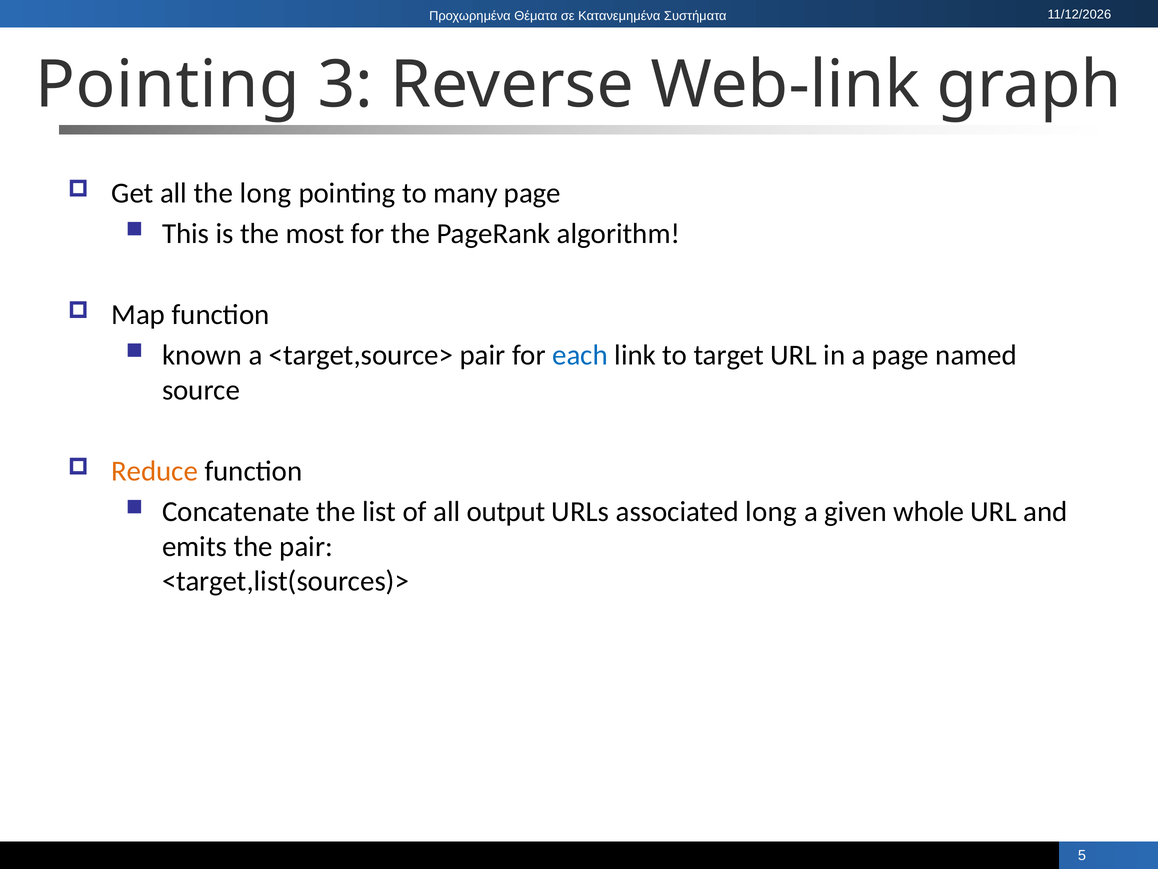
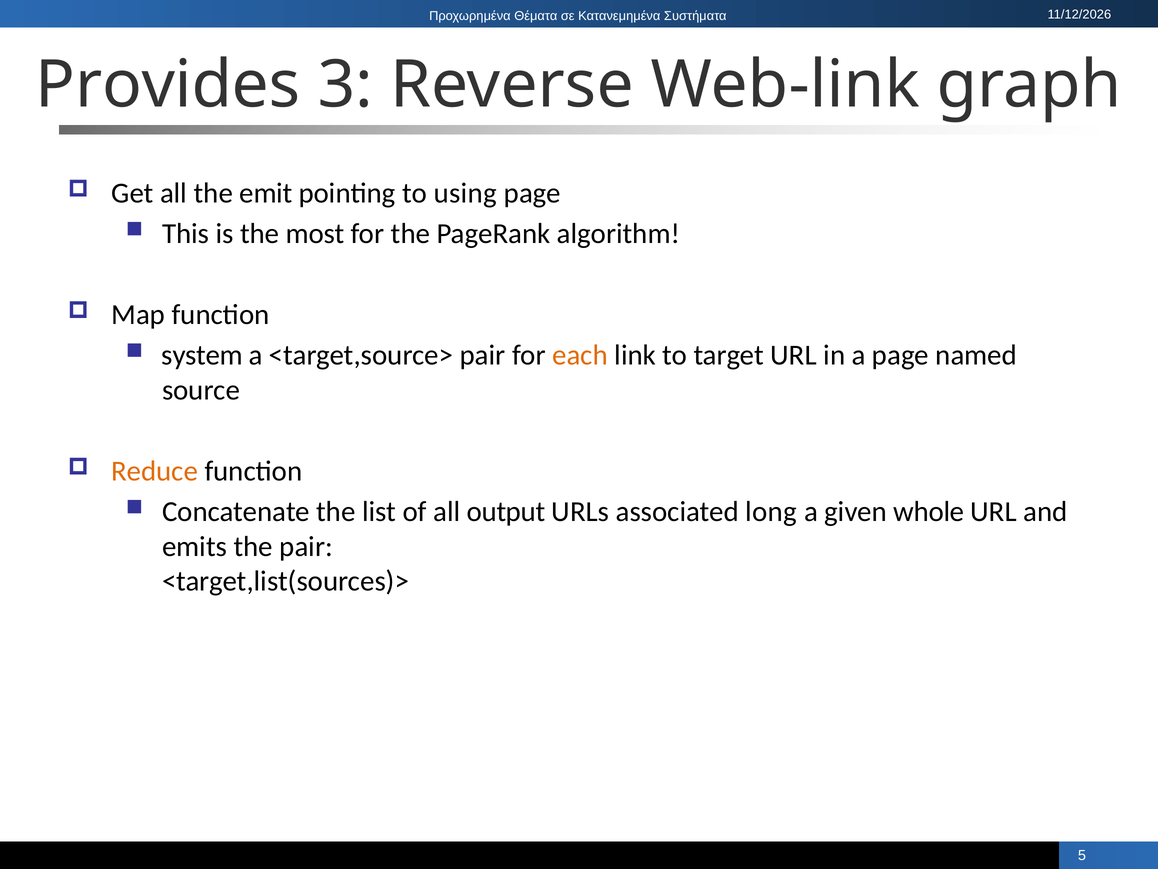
Pointing at (167, 85): Pointing -> Provides
the long: long -> emit
many: many -> using
known: known -> system
each colour: blue -> orange
